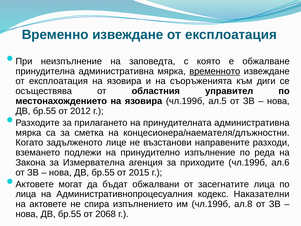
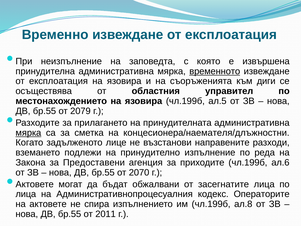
обжалване: обжалване -> извършена
2012: 2012 -> 2079
мярка at (28, 133) underline: none -> present
Измервателна: Измервателна -> Предоставени
2015: 2015 -> 2070
Наказателни: Наказателни -> Операторите
2068: 2068 -> 2011
